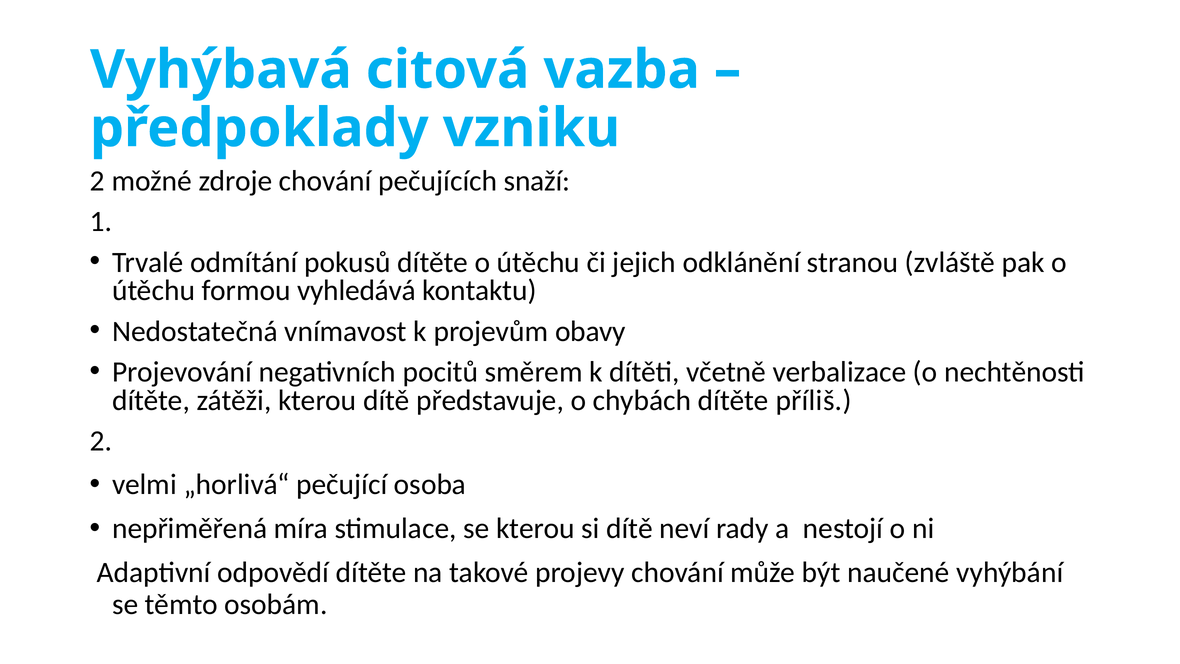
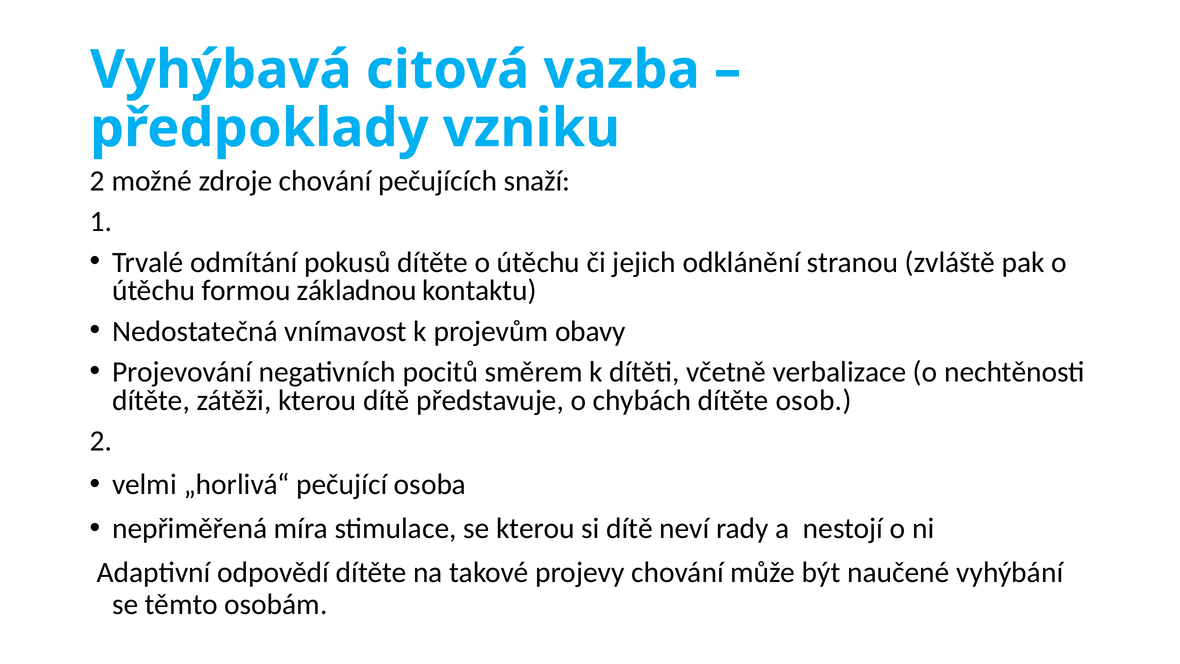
vyhledává: vyhledává -> základnou
příliš: příliš -> osob
